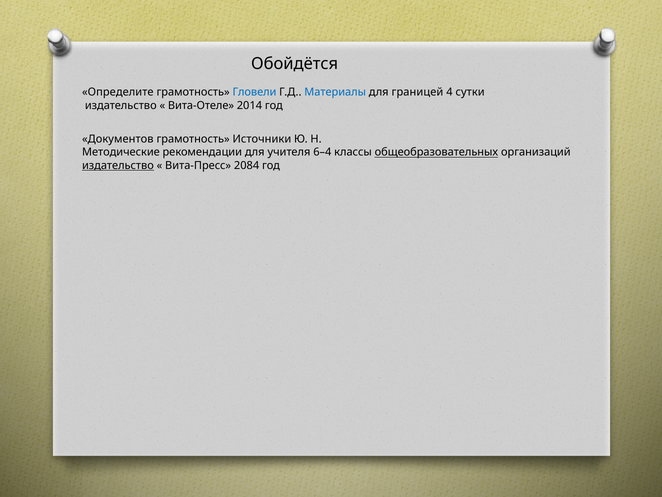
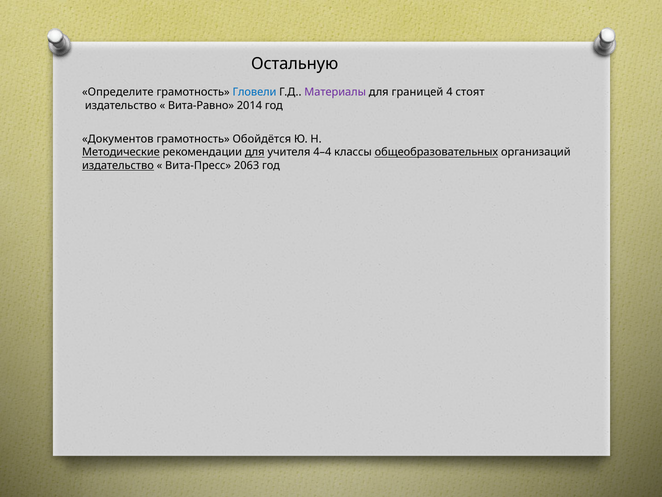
Обойдётся: Обойдётся -> Остальную
Материалы colour: blue -> purple
сутки: сутки -> стоят
Вита-Отеле: Вита-Отеле -> Вита-Равно
Источники: Источники -> Обойдётся
Методические underline: none -> present
для at (255, 152) underline: none -> present
6–4: 6–4 -> 4–4
2084: 2084 -> 2063
